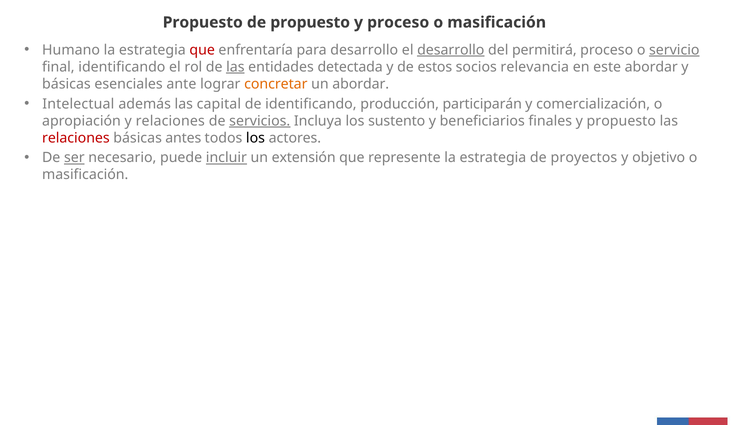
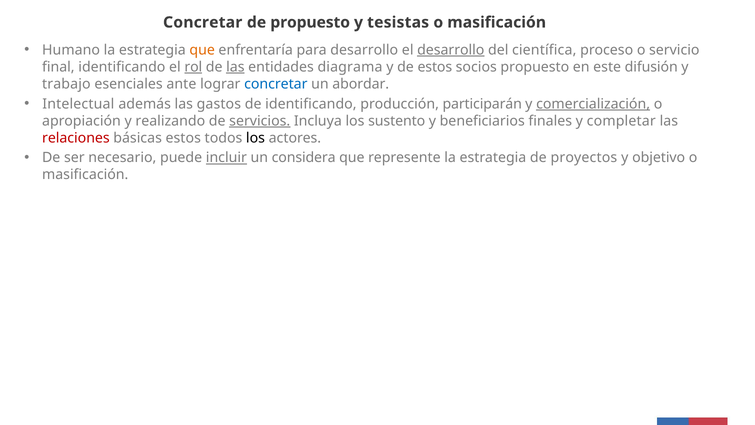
Propuesto at (203, 22): Propuesto -> Concretar
y proceso: proceso -> tesistas
que at (202, 50) colour: red -> orange
permitirá: permitirá -> científica
servicio underline: present -> none
rol underline: none -> present
detectada: detectada -> diagrama
socios relevancia: relevancia -> propuesto
este abordar: abordar -> difusión
básicas at (66, 84): básicas -> trabajo
concretar at (276, 84) colour: orange -> blue
capital: capital -> gastos
comercialización underline: none -> present
y relaciones: relaciones -> realizando
y propuesto: propuesto -> completar
básicas antes: antes -> estos
ser underline: present -> none
extensión: extensión -> considera
